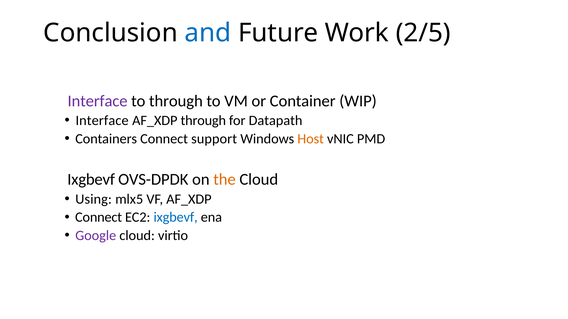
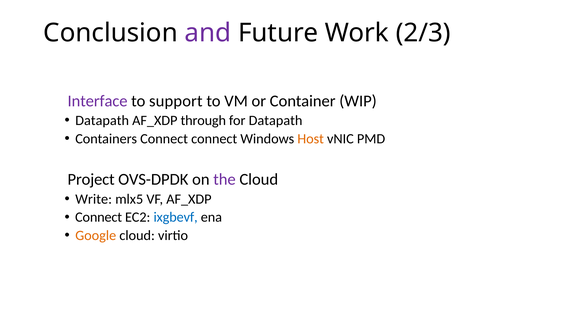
and colour: blue -> purple
2/5: 2/5 -> 2/3
to through: through -> support
Interface at (102, 121): Interface -> Datapath
Connect support: support -> connect
Ixgbevf at (91, 180): Ixgbevf -> Project
the colour: orange -> purple
Using: Using -> Write
Google colour: purple -> orange
